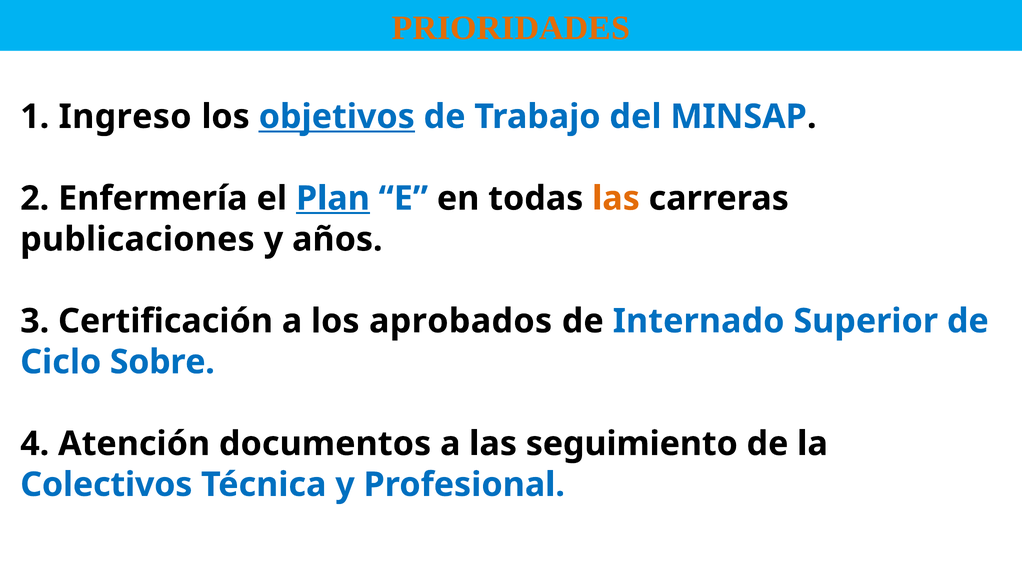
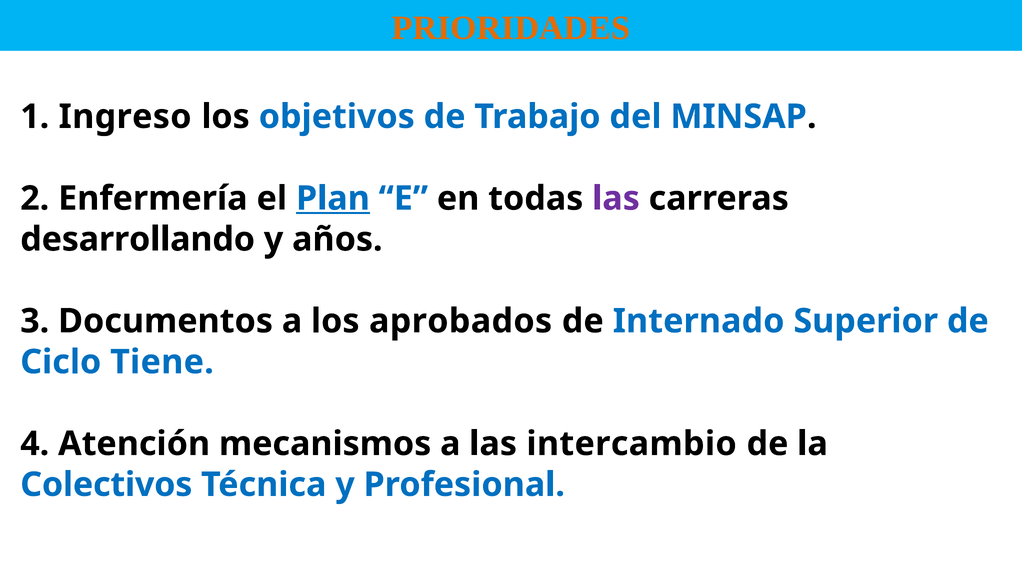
objetivos underline: present -> none
las at (616, 198) colour: orange -> purple
publicaciones: publicaciones -> desarrollando
Certificación: Certificación -> Documentos
Sobre: Sobre -> Tiene
documentos: documentos -> mecanismos
seguimiento: seguimiento -> intercambio
